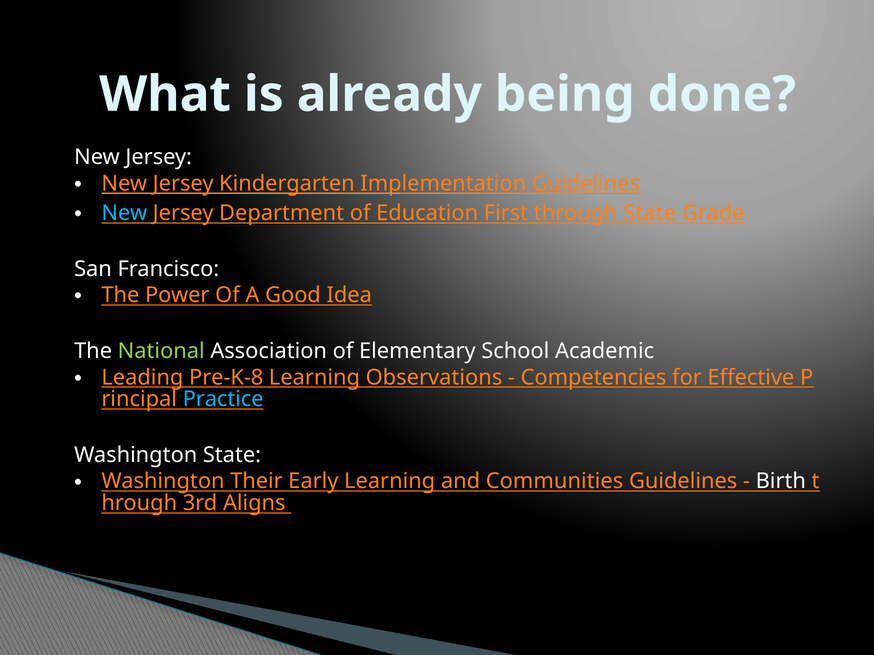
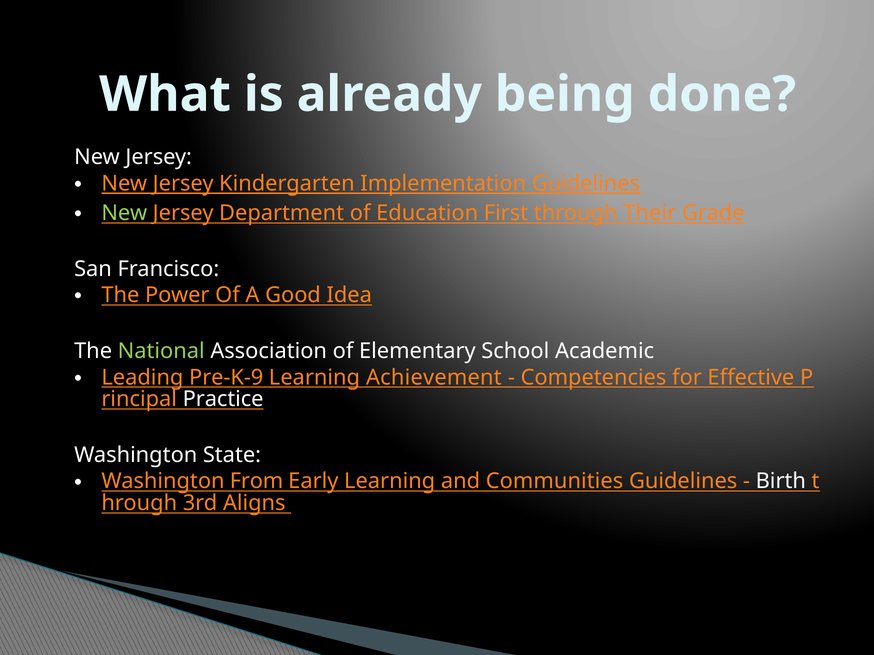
New at (124, 213) colour: light blue -> light green
through State: State -> Their
Pre-K-8: Pre-K-8 -> Pre-K-9
Observations: Observations -> Achievement
Practice colour: light blue -> white
Their: Their -> From
